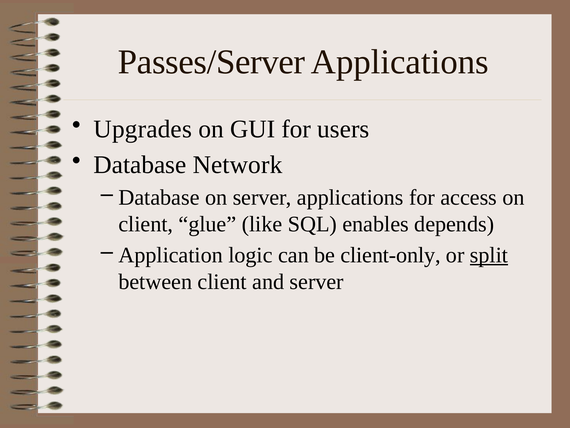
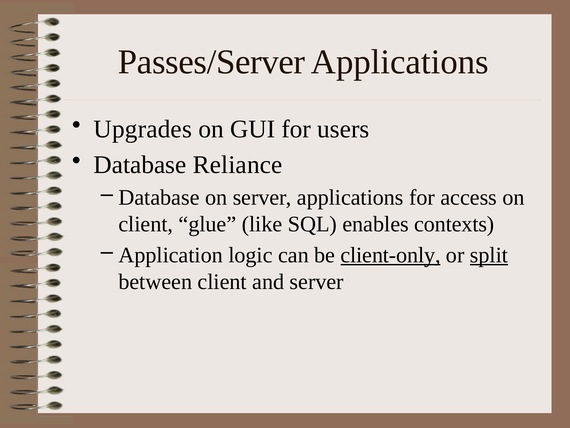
Network: Network -> Reliance
depends: depends -> contexts
client-only underline: none -> present
